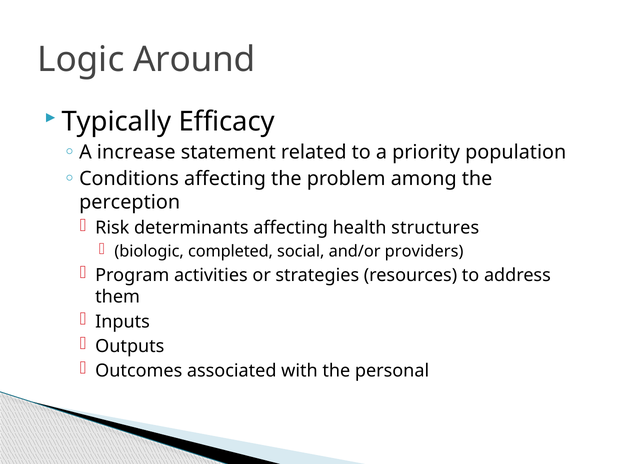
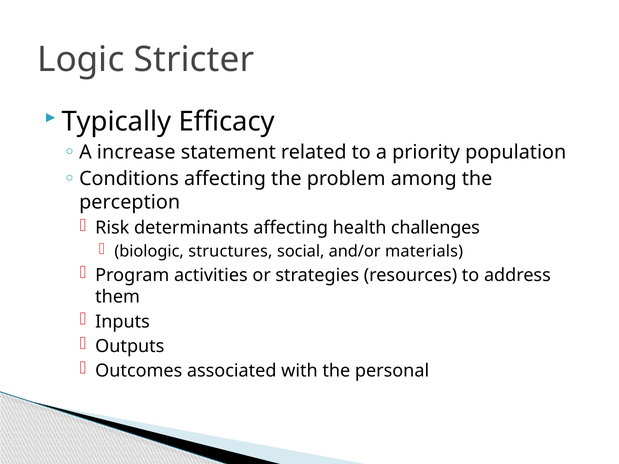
Around: Around -> Stricter
structures: structures -> challenges
completed: completed -> structures
providers: providers -> materials
